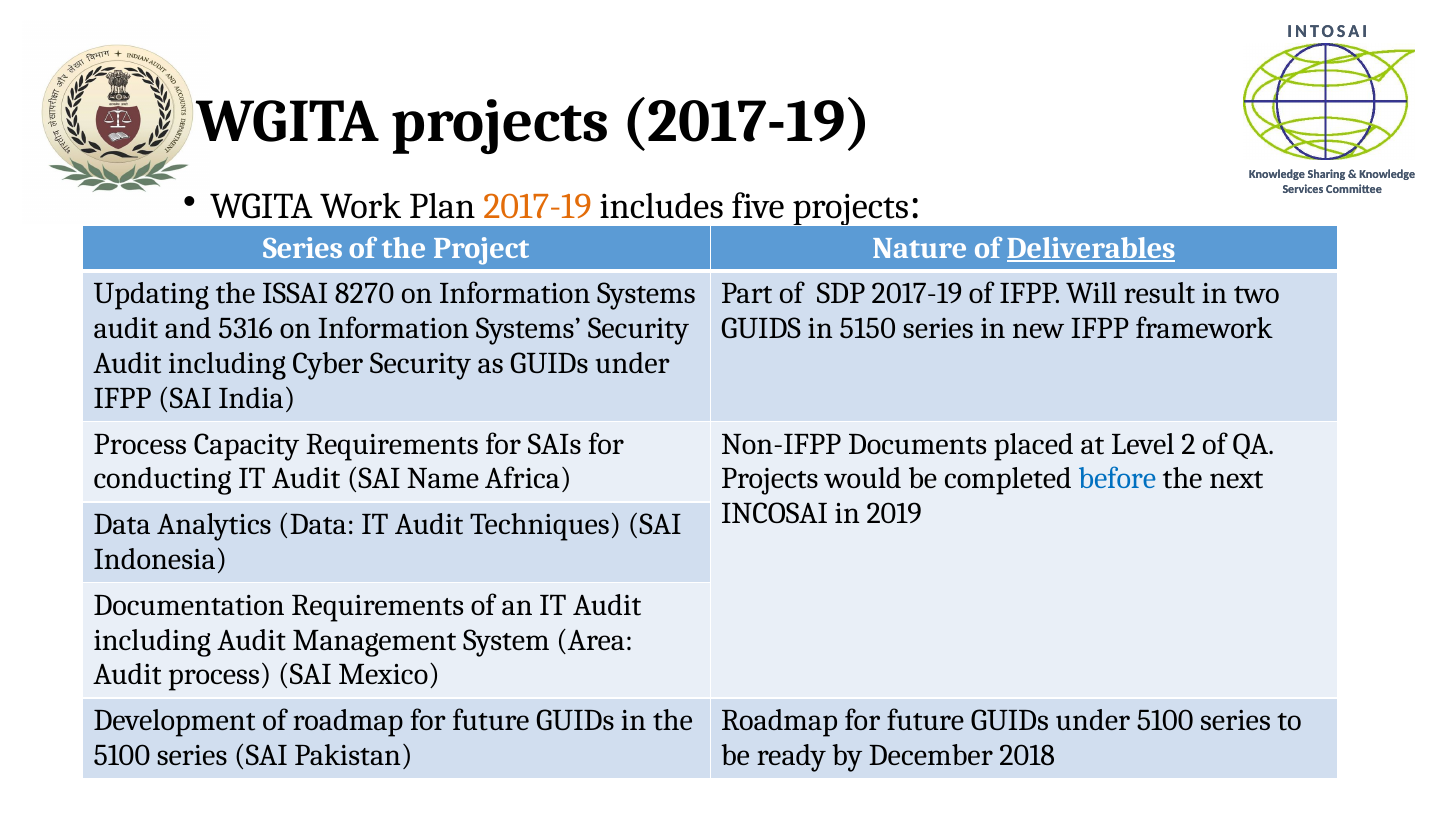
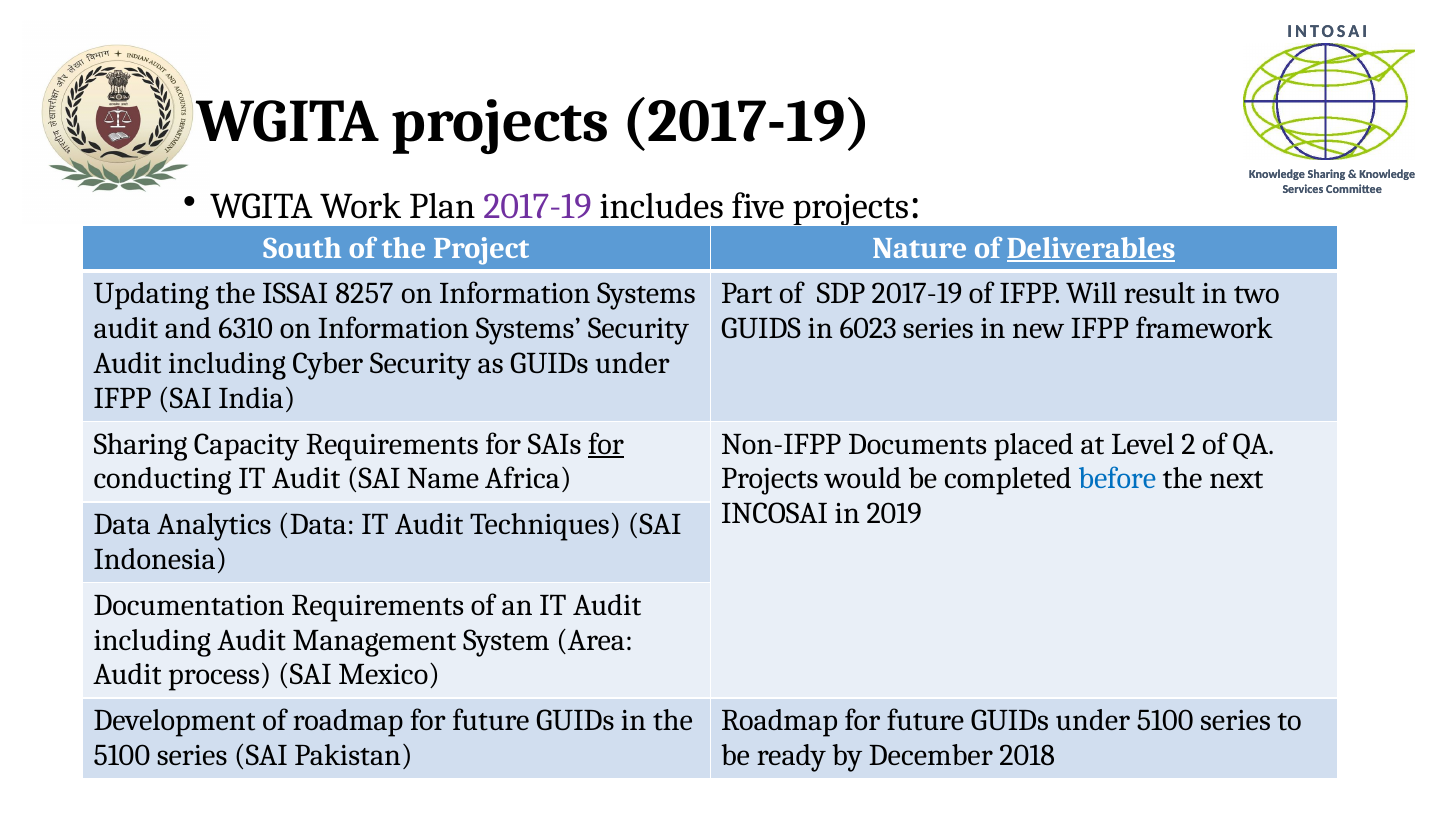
2017-19 at (537, 207) colour: orange -> purple
Series at (303, 248): Series -> South
8270: 8270 -> 8257
5316: 5316 -> 6310
5150: 5150 -> 6023
Process at (140, 444): Process -> Sharing
for at (606, 444) underline: none -> present
